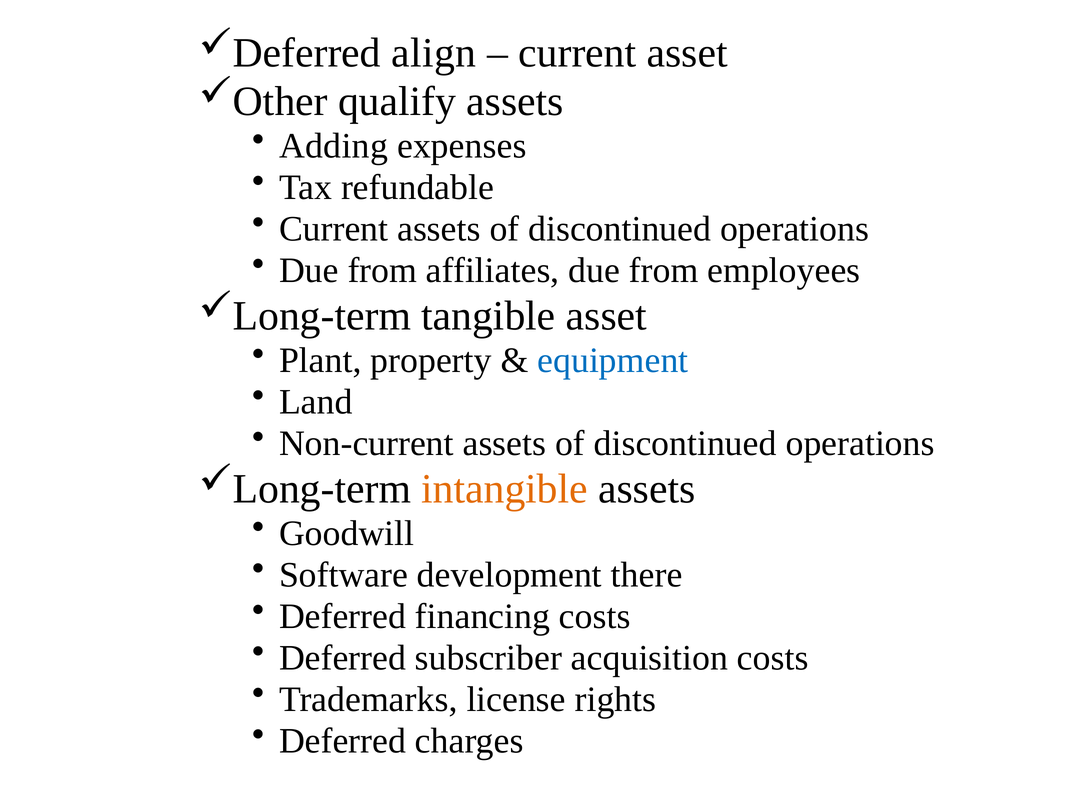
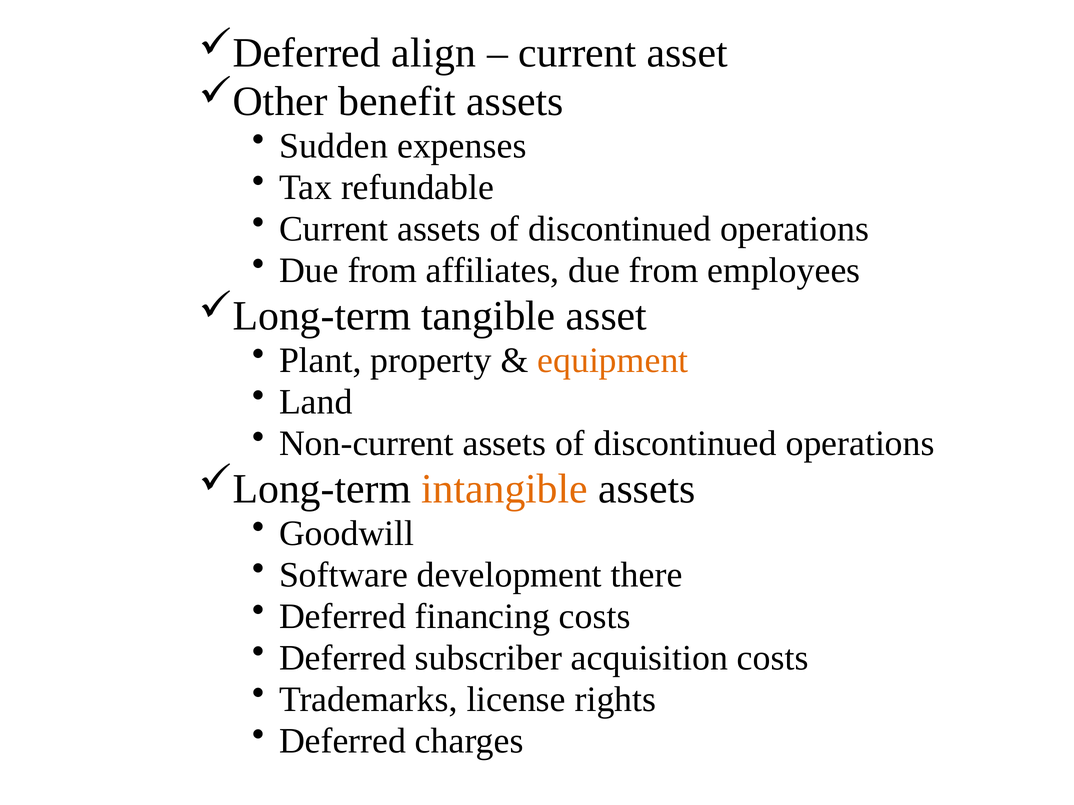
qualify: qualify -> benefit
Adding: Adding -> Sudden
equipment colour: blue -> orange
